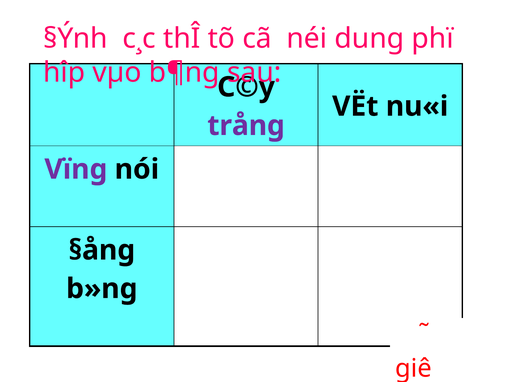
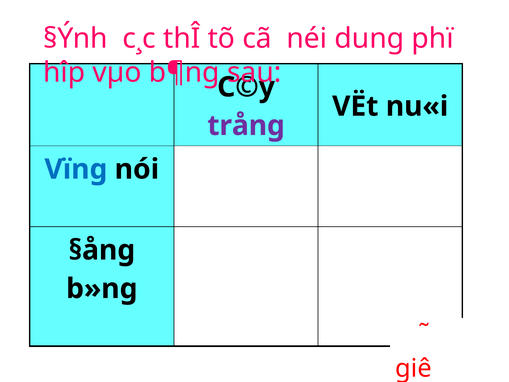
Vïng colour: purple -> blue
